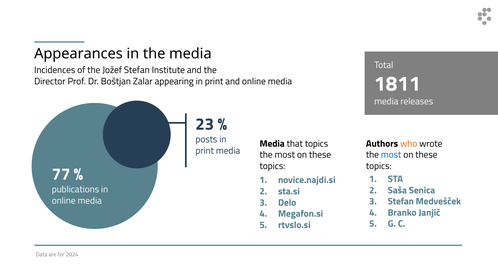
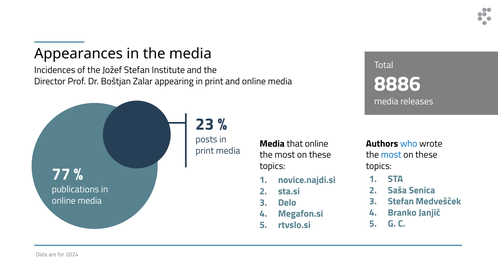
1811: 1811 -> 8886
that topics: topics -> online
who colour: orange -> blue
